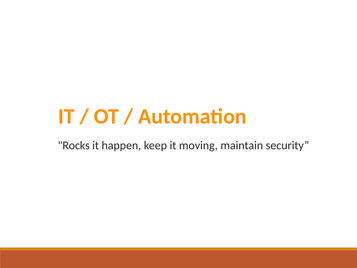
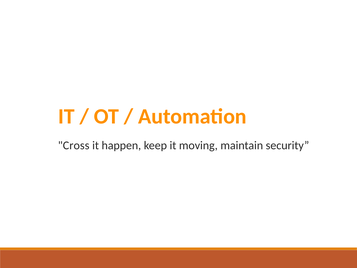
Rocks: Rocks -> Cross
